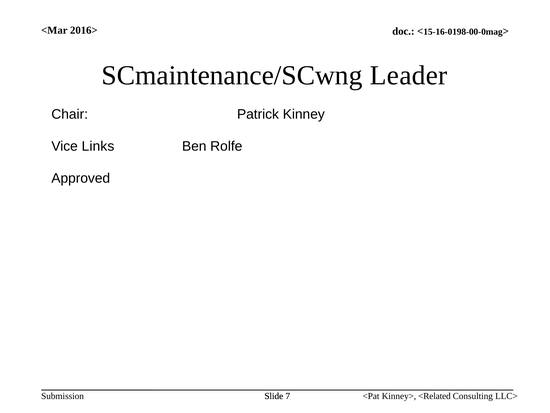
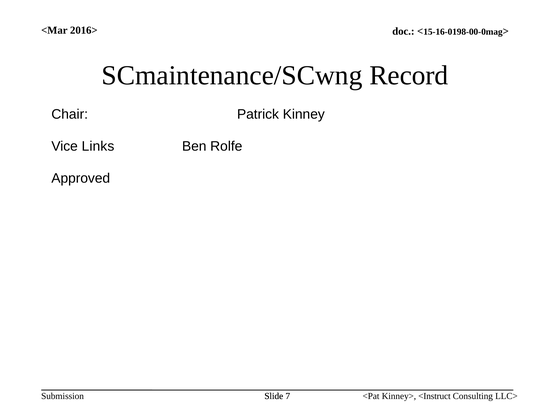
Leader: Leader -> Record
<Related: <Related -> <Instruct
